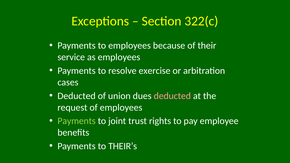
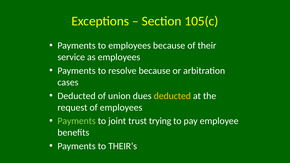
322(c: 322(c -> 105(c
resolve exercise: exercise -> because
deducted at (172, 96) colour: pink -> yellow
rights: rights -> trying
